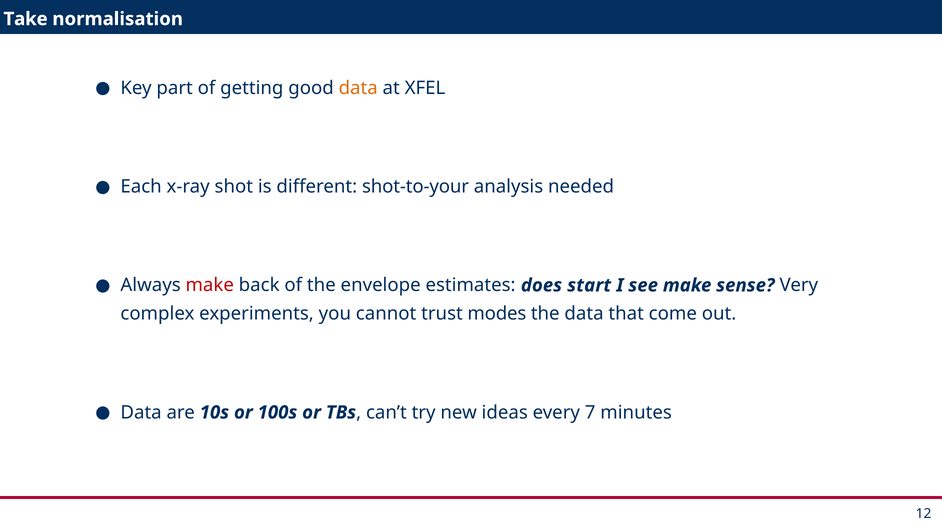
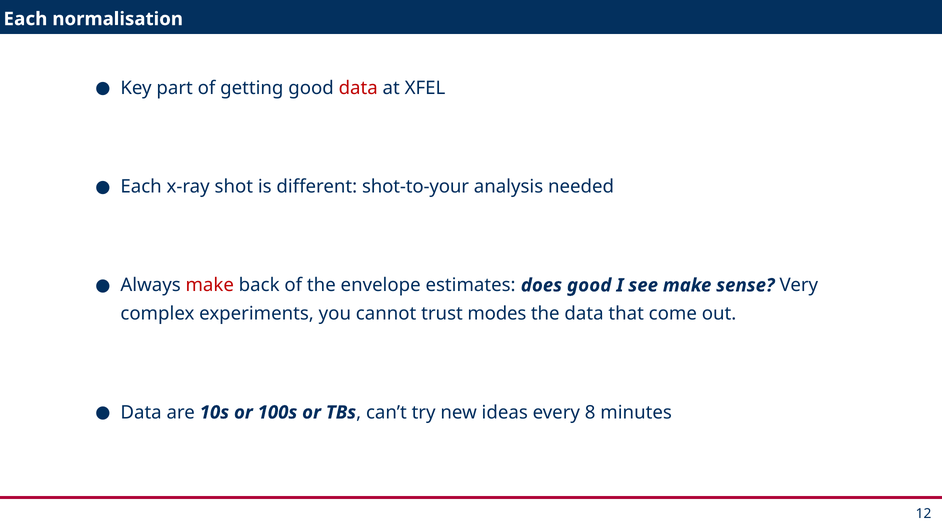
Take at (26, 19): Take -> Each
data at (358, 88) colour: orange -> red
does start: start -> good
7: 7 -> 8
